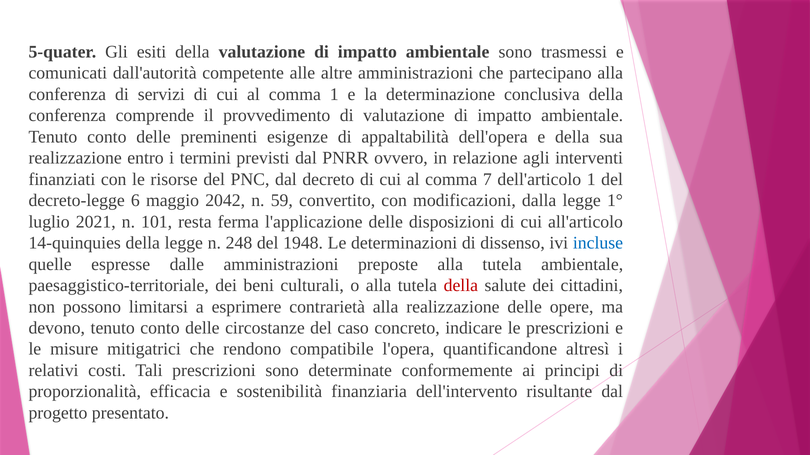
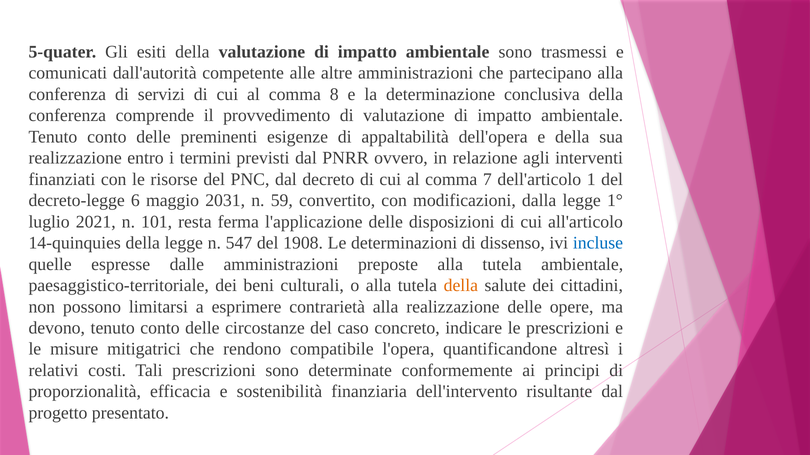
comma 1: 1 -> 8
2042: 2042 -> 2031
248: 248 -> 547
1948: 1948 -> 1908
della at (461, 286) colour: red -> orange
